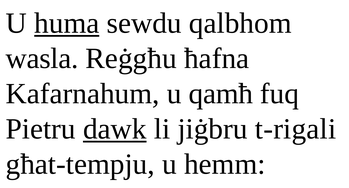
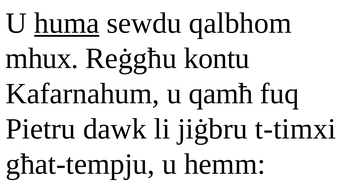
wasla: wasla -> mhux
ħafna: ħafna -> kontu
dawk underline: present -> none
t-rigali: t-rigali -> t-timxi
